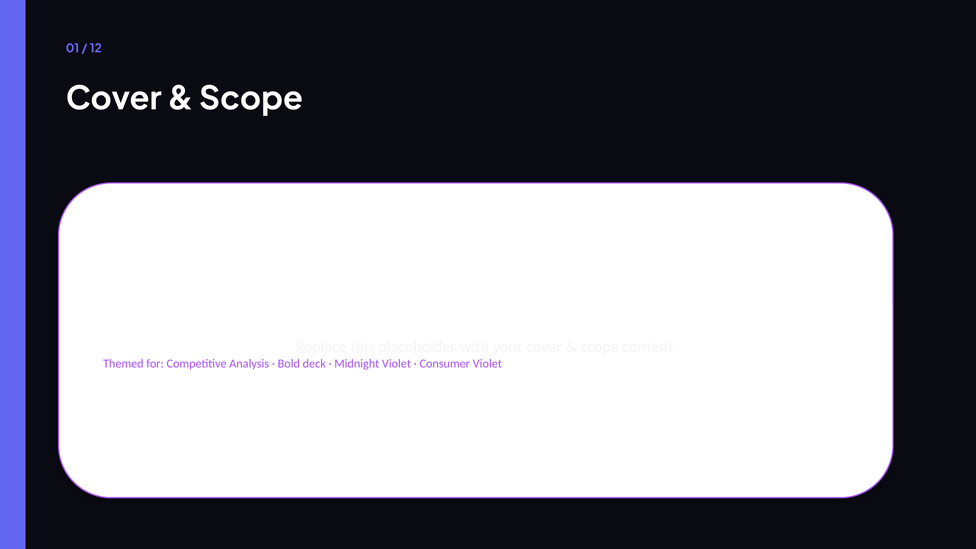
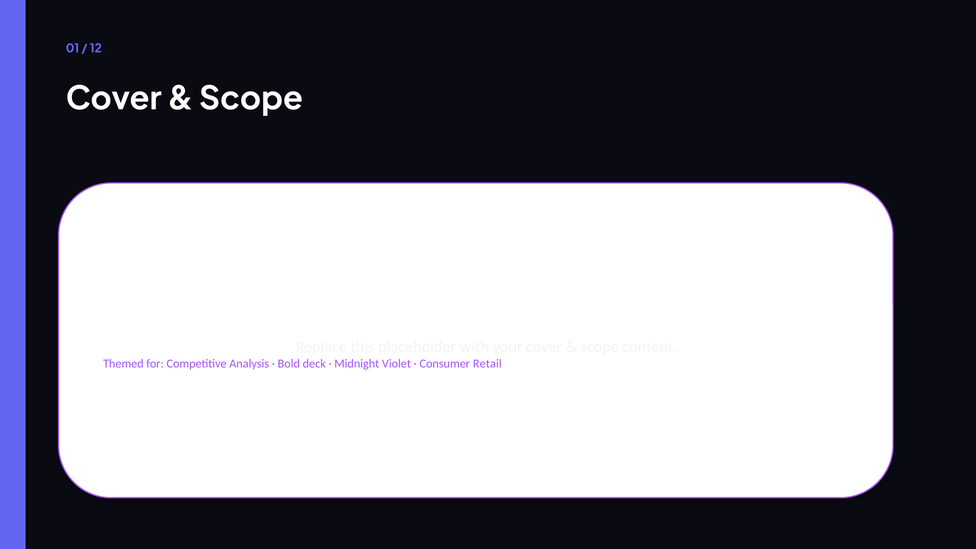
Consumer Violet: Violet -> Retail
